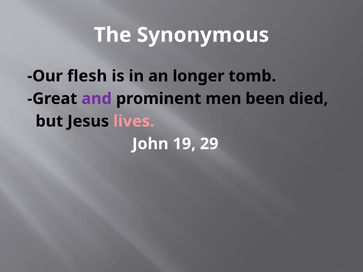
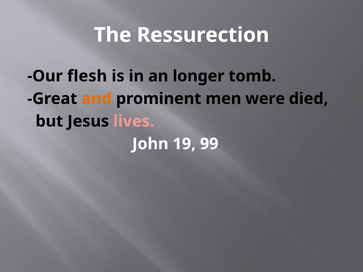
Synonymous: Synonymous -> Ressurection
and colour: purple -> orange
been: been -> were
29: 29 -> 99
